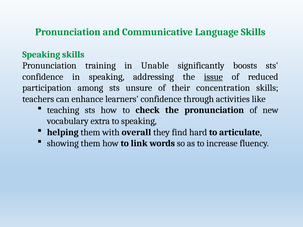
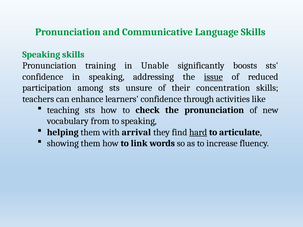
extra: extra -> from
overall: overall -> arrival
hard underline: none -> present
